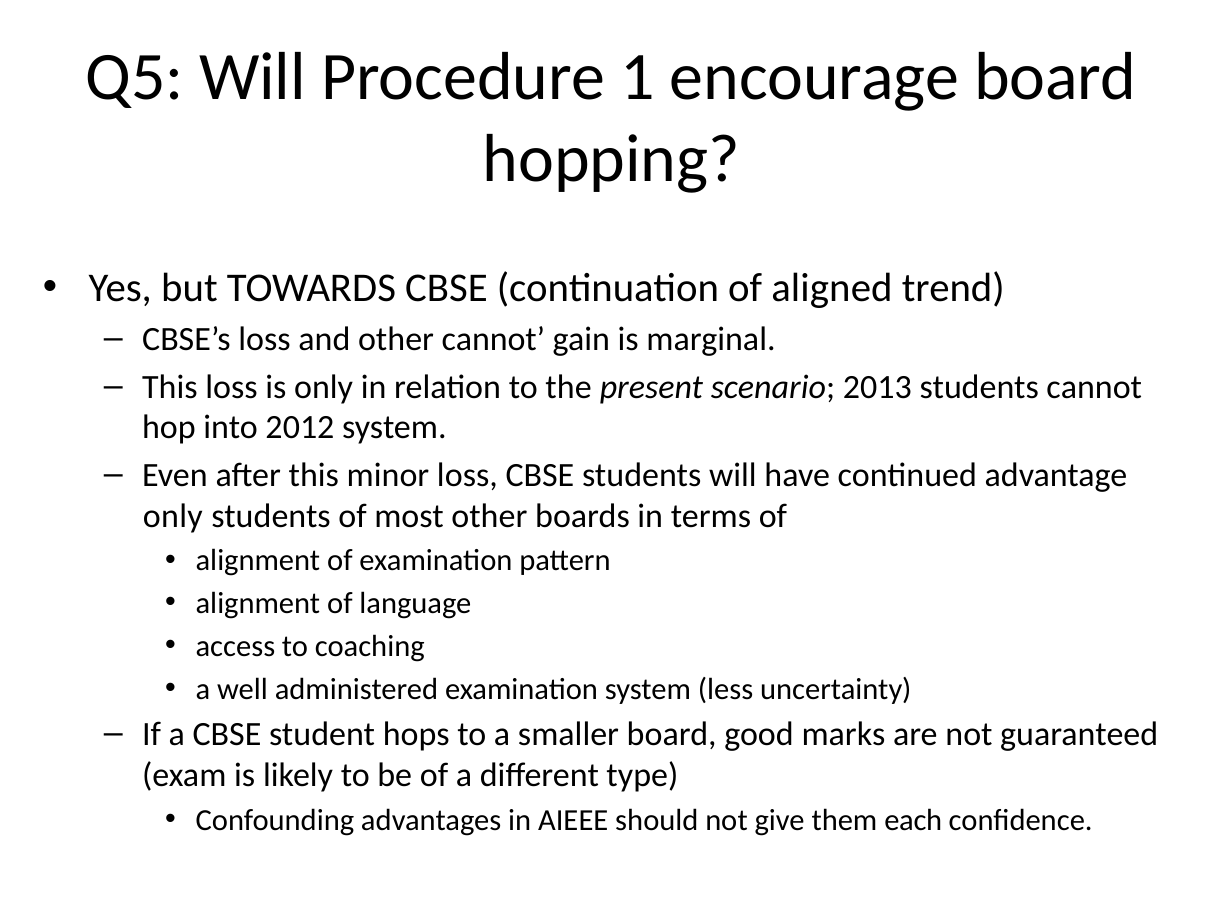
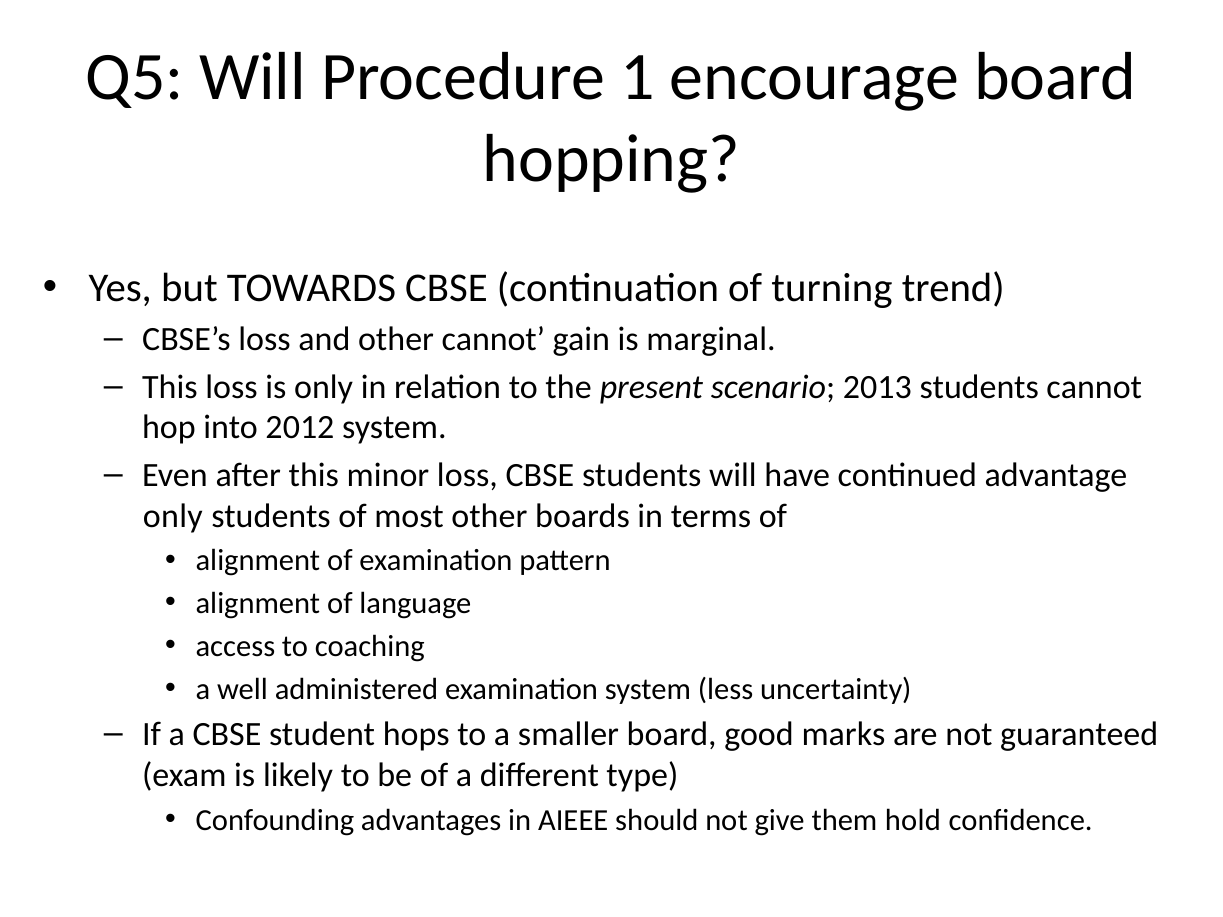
aligned: aligned -> turning
each: each -> hold
